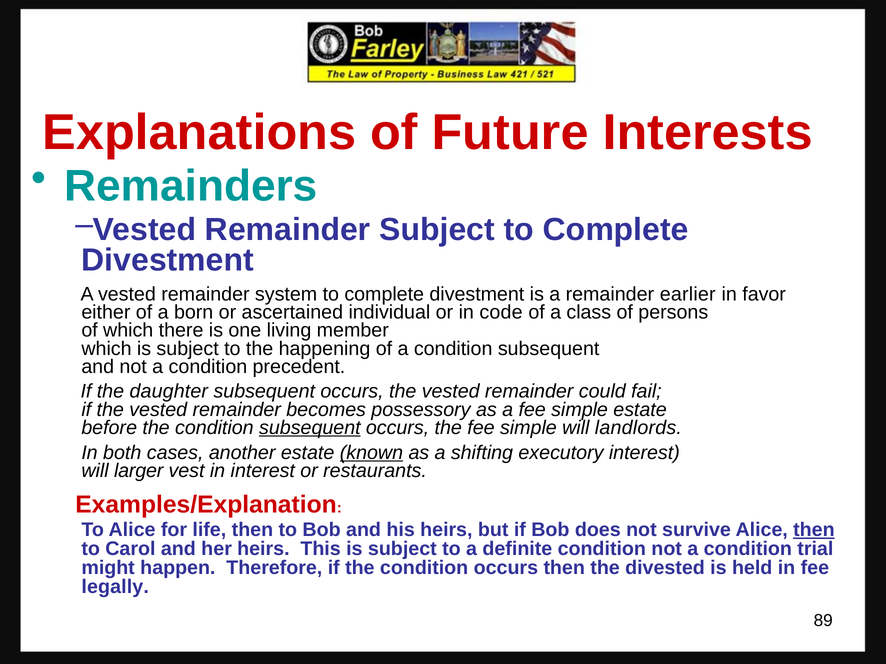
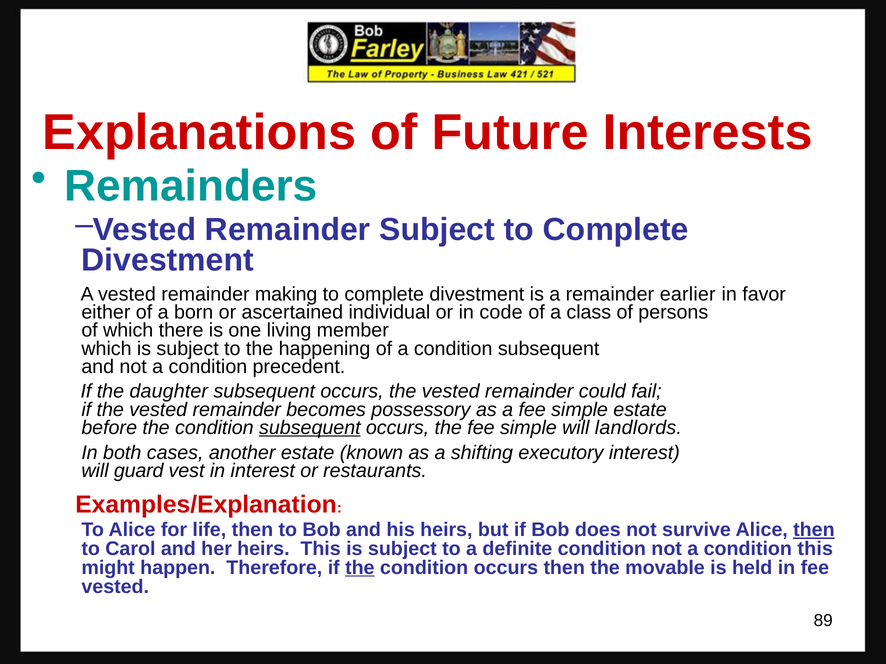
system: system -> making
known underline: present -> none
larger: larger -> guard
condition trial: trial -> this
the at (360, 568) underline: none -> present
divested: divested -> movable
legally at (115, 587): legally -> vested
